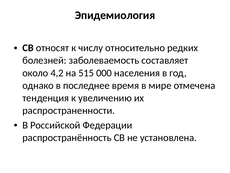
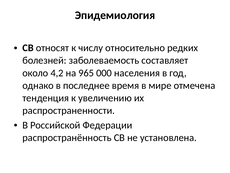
515: 515 -> 965
